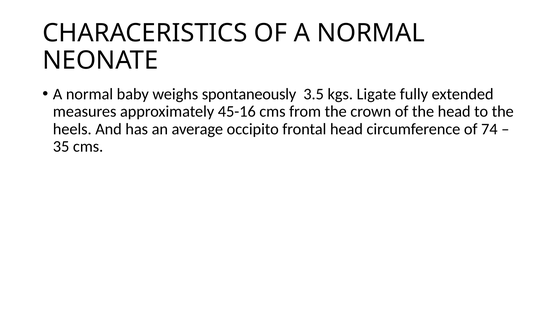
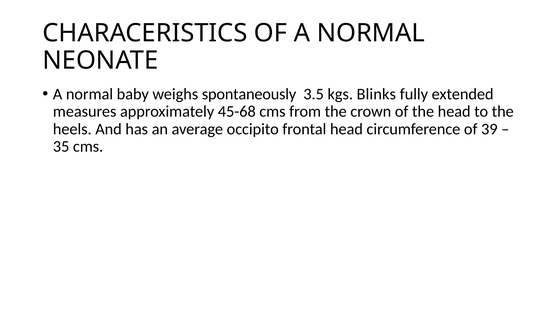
Ligate: Ligate -> Blinks
45-16: 45-16 -> 45-68
74: 74 -> 39
